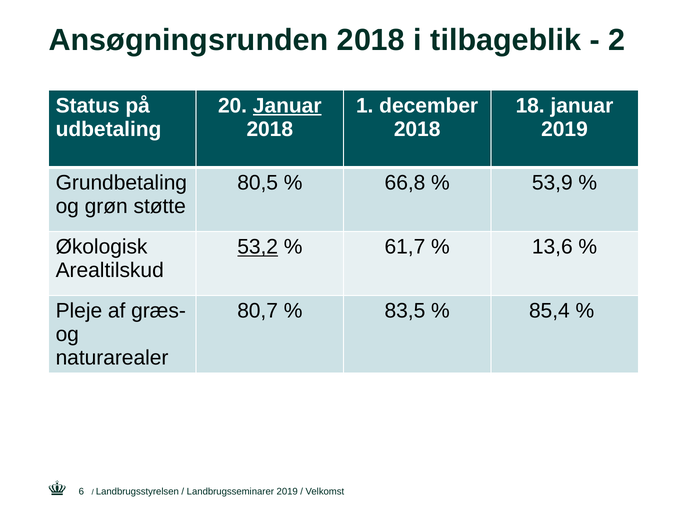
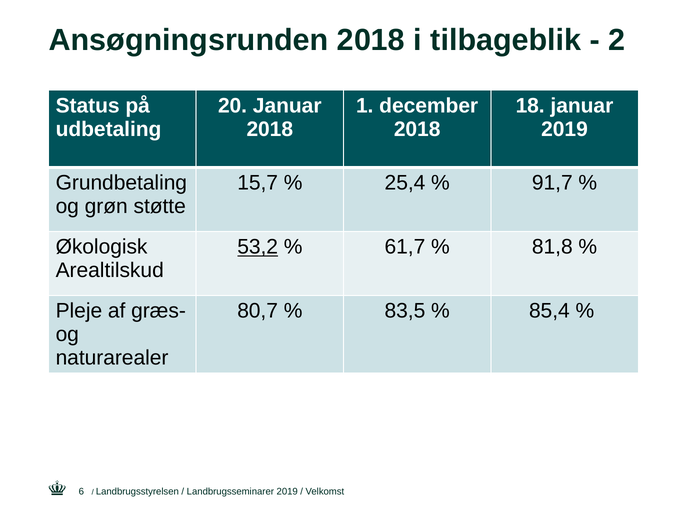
Januar at (287, 105) underline: present -> none
80,5: 80,5 -> 15,7
66,8: 66,8 -> 25,4
53,9: 53,9 -> 91,7
13,6: 13,6 -> 81,8
